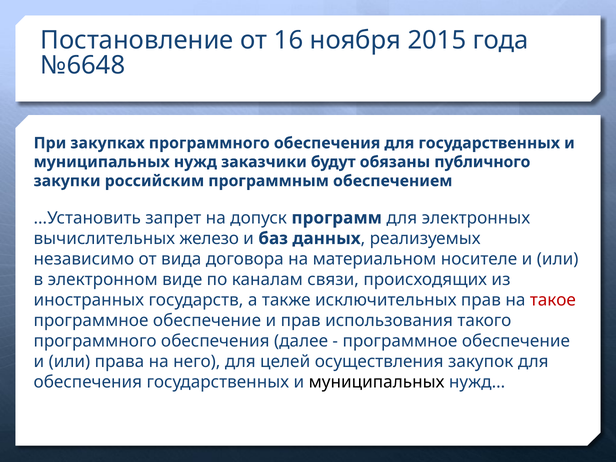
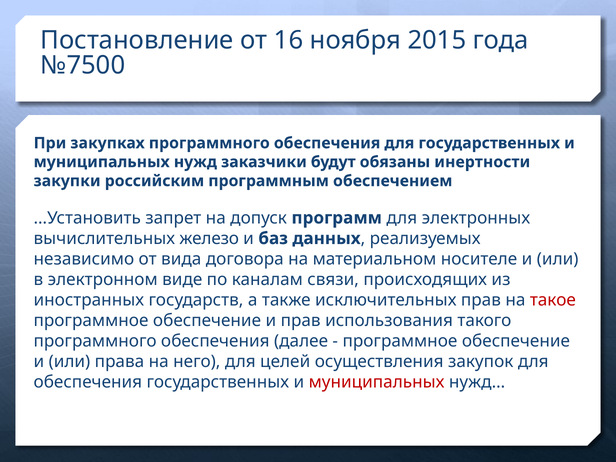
№6648: №6648 -> №7500
публичного: публичного -> инертности
муниципальных at (377, 382) colour: black -> red
